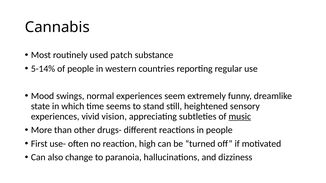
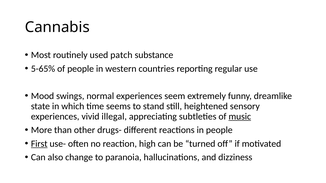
5-14%: 5-14% -> 5-65%
vision: vision -> illegal
First underline: none -> present
